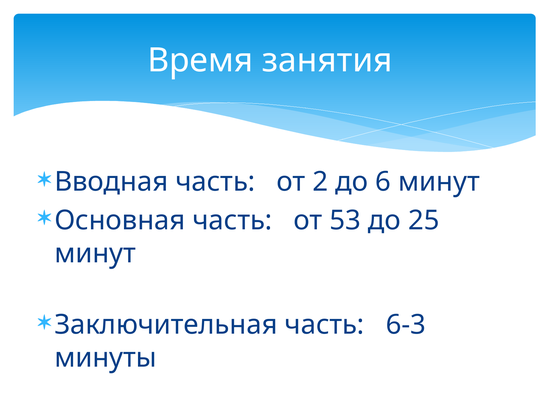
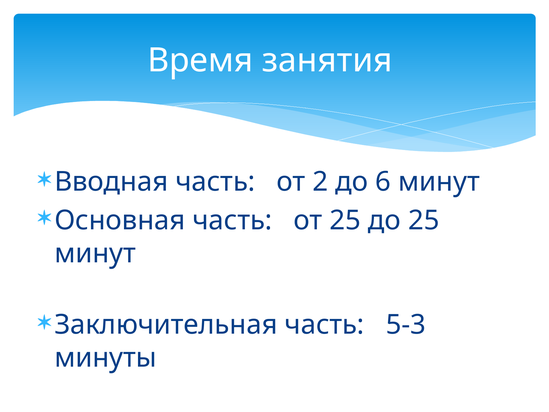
от 53: 53 -> 25
6-3: 6-3 -> 5-3
